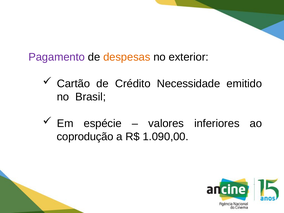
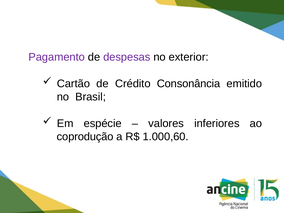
despesas colour: orange -> purple
Necessidade: Necessidade -> Consonância
1.090,00: 1.090,00 -> 1.000,60
